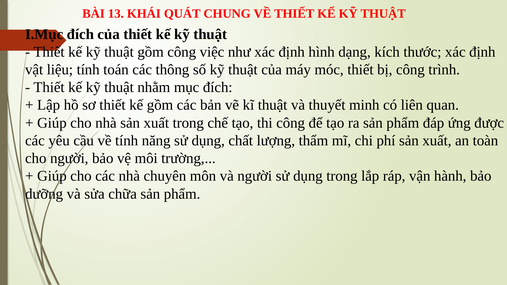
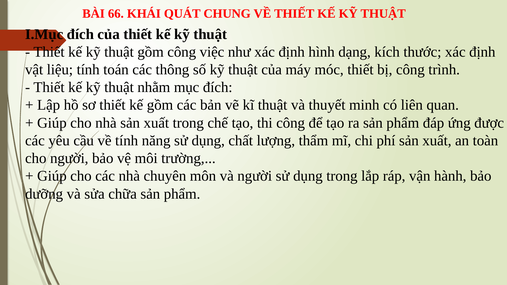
13: 13 -> 66
